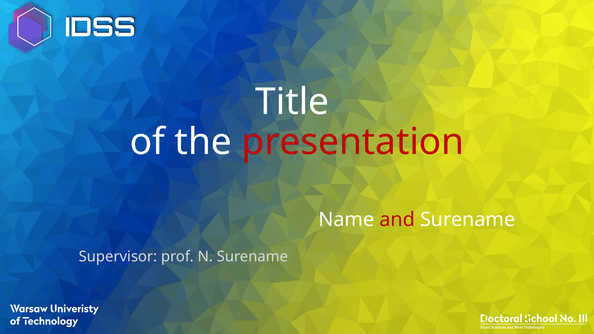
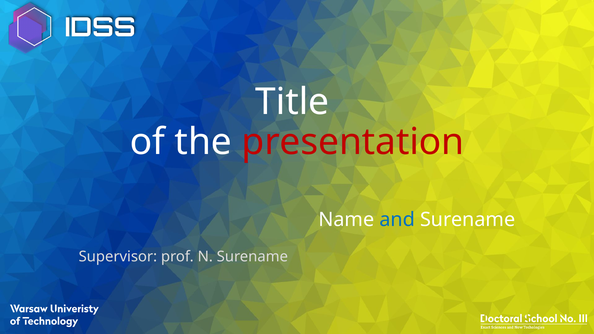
and colour: red -> blue
